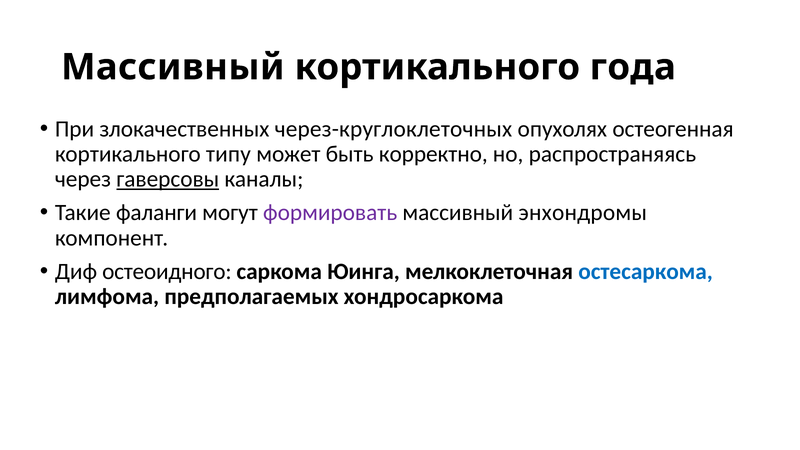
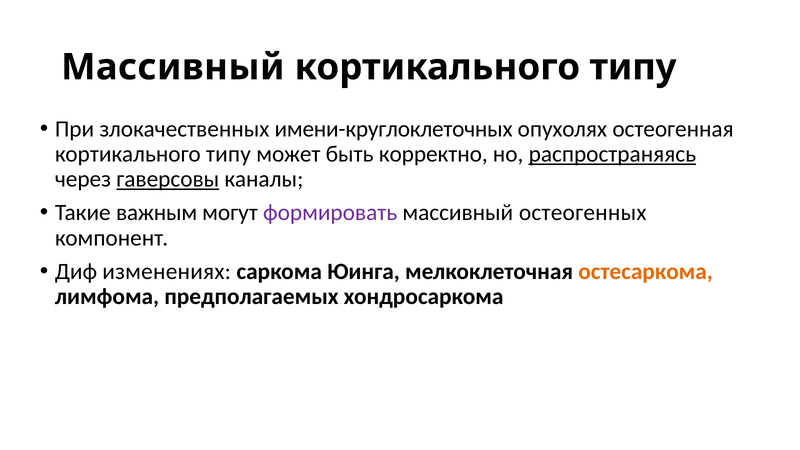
года at (633, 67): года -> типу
через-круглоклеточных: через-круглоклеточных -> имени-круглоклеточных
распространяясь underline: none -> present
фаланги: фаланги -> важным
энхондромы: энхондромы -> остеогенных
остеоидного: остеоидного -> изменениях
остесаркома colour: blue -> orange
